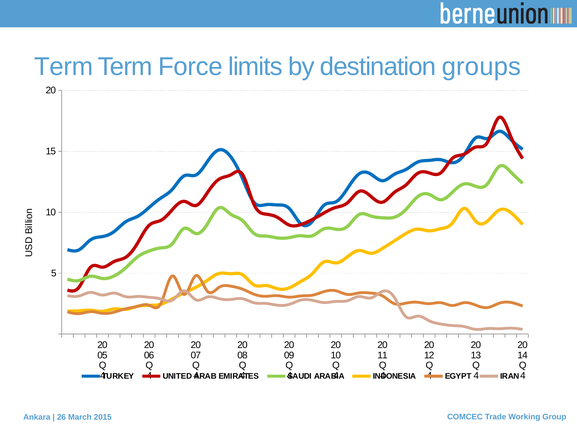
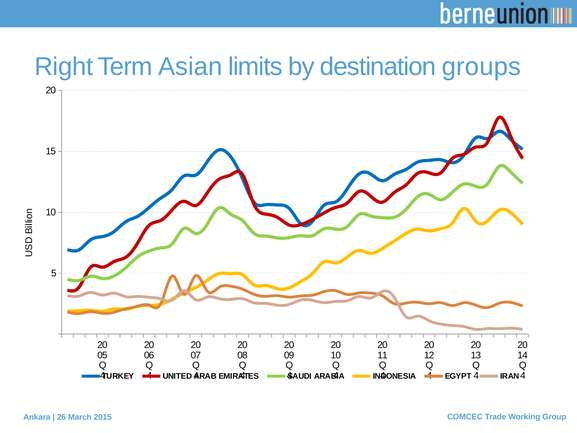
Term at (64, 67): Term -> Right
Force: Force -> Asian
